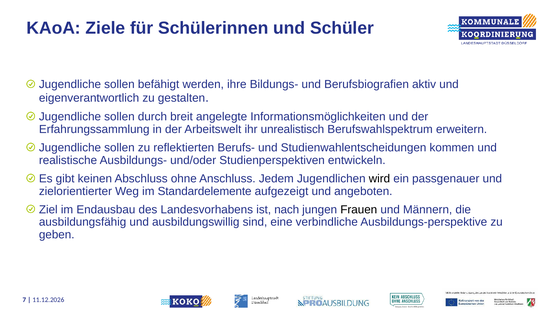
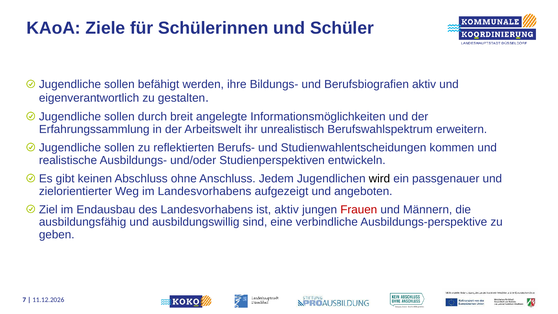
im Standardelemente: Standardelemente -> Landesvorhabens
ist nach: nach -> aktiv
Frauen colour: black -> red
